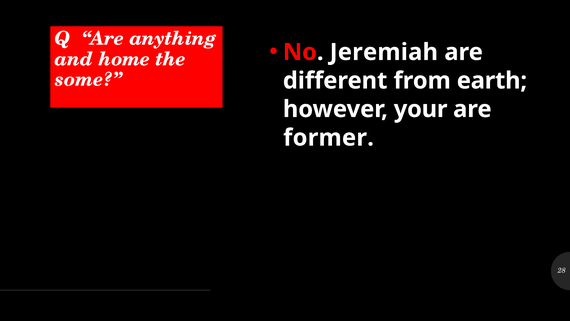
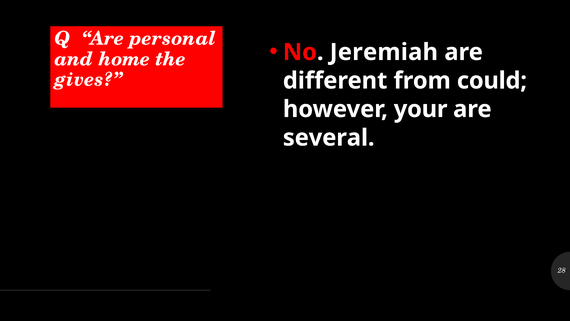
anything: anything -> personal
some: some -> gives
earth: earth -> could
former: former -> several
